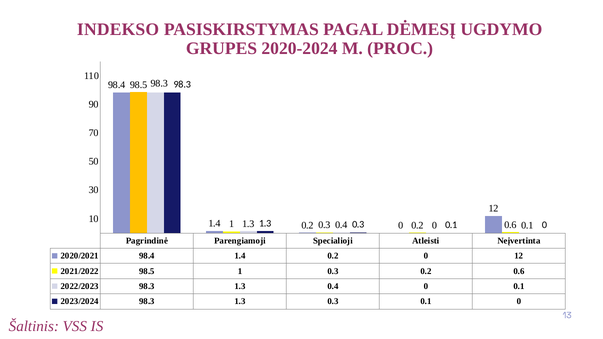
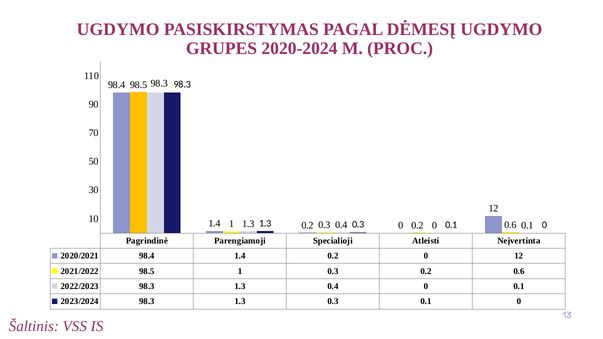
INDEKSO at (118, 30): INDEKSO -> UGDYMO
